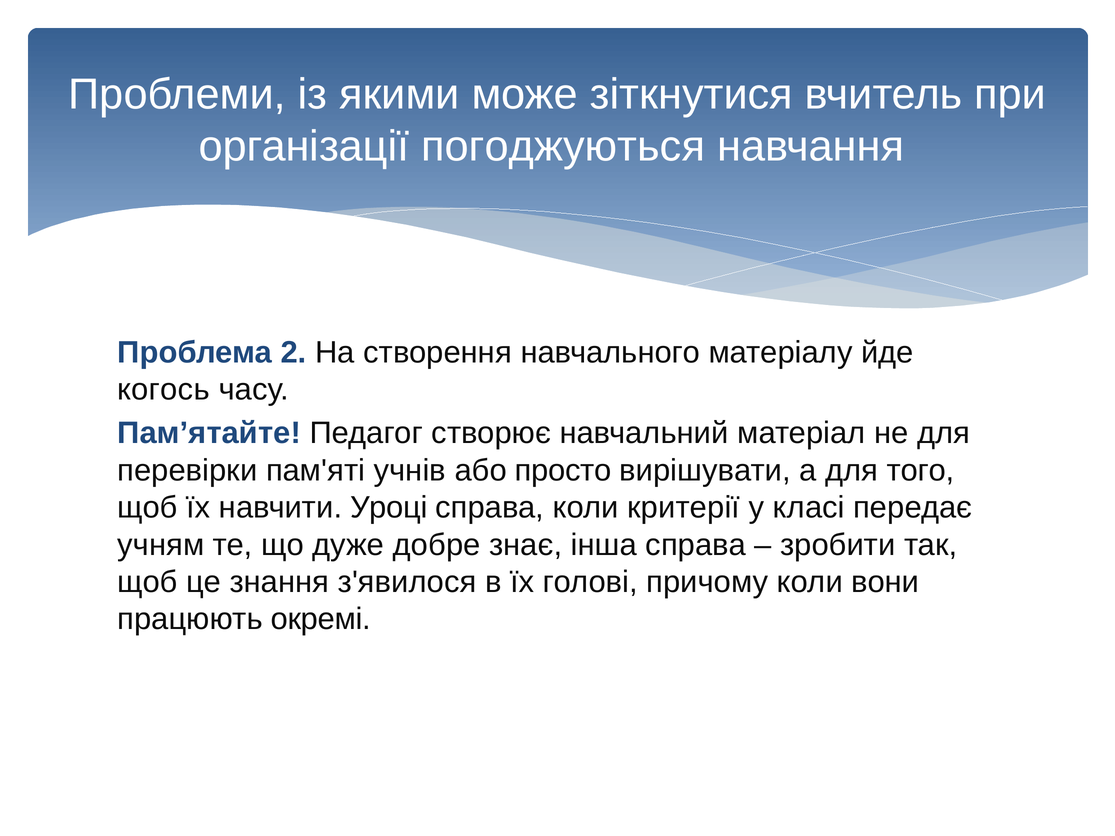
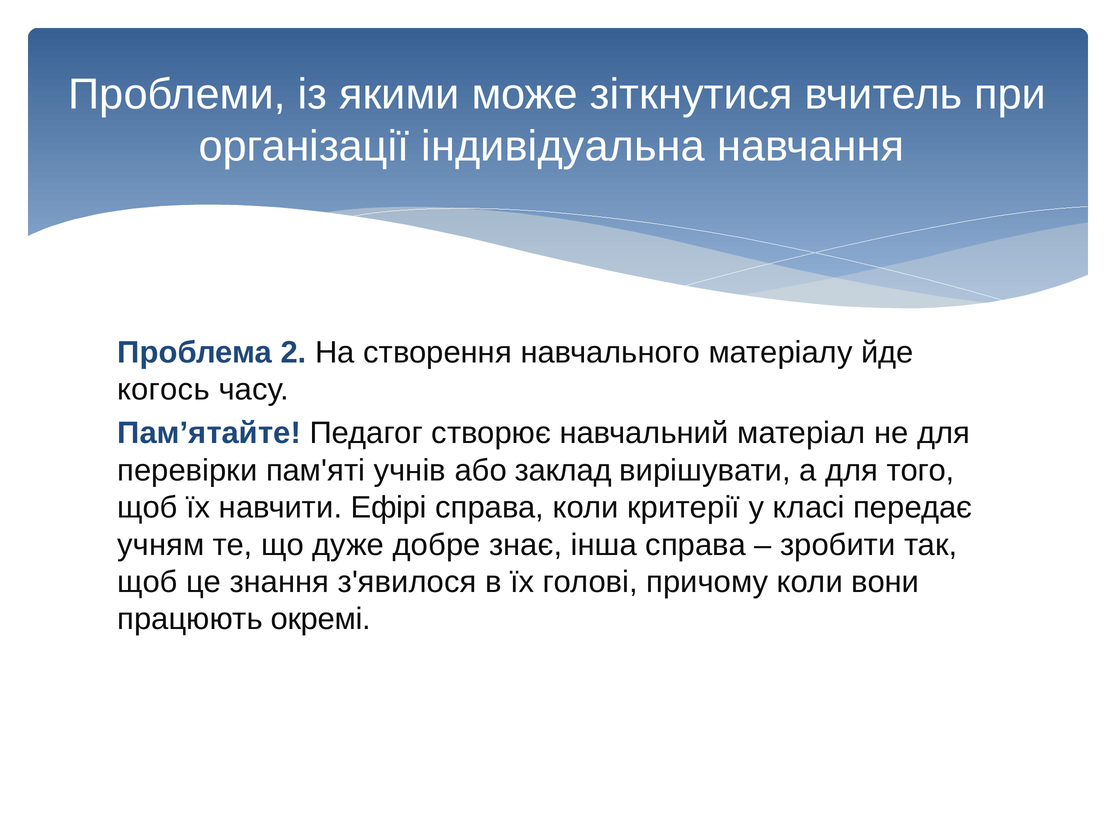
погоджуються: погоджуються -> індивідуальна
просто: просто -> заклад
Уроці: Уроці -> Ефірі
